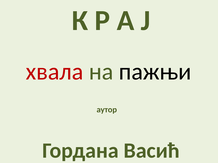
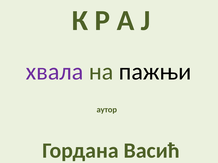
хвала colour: red -> purple
